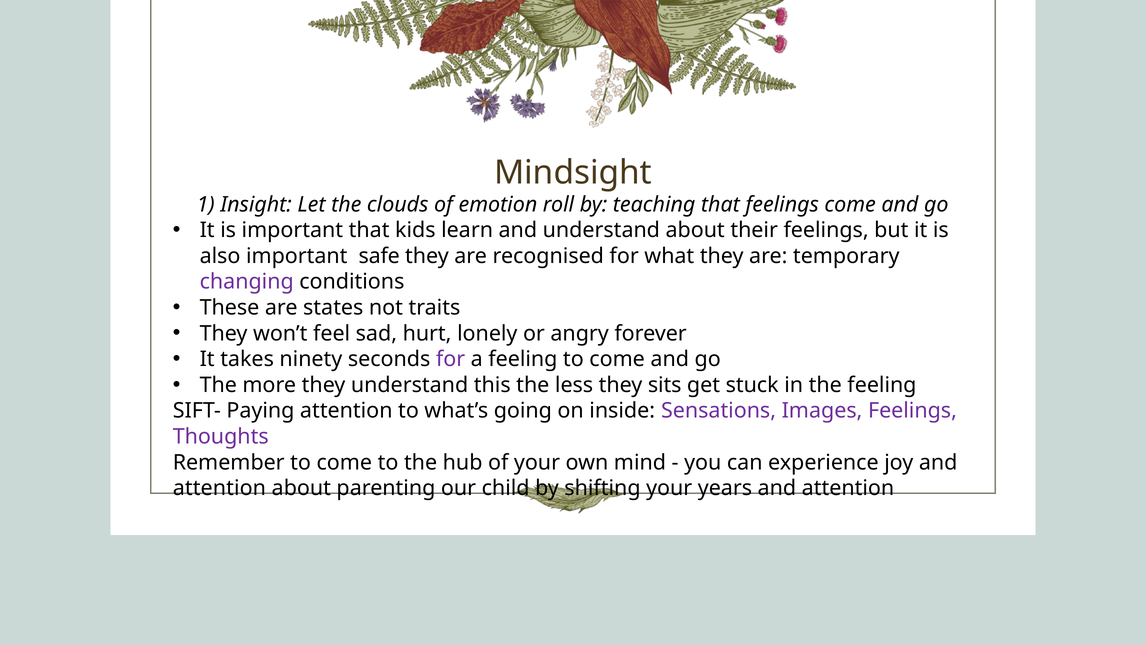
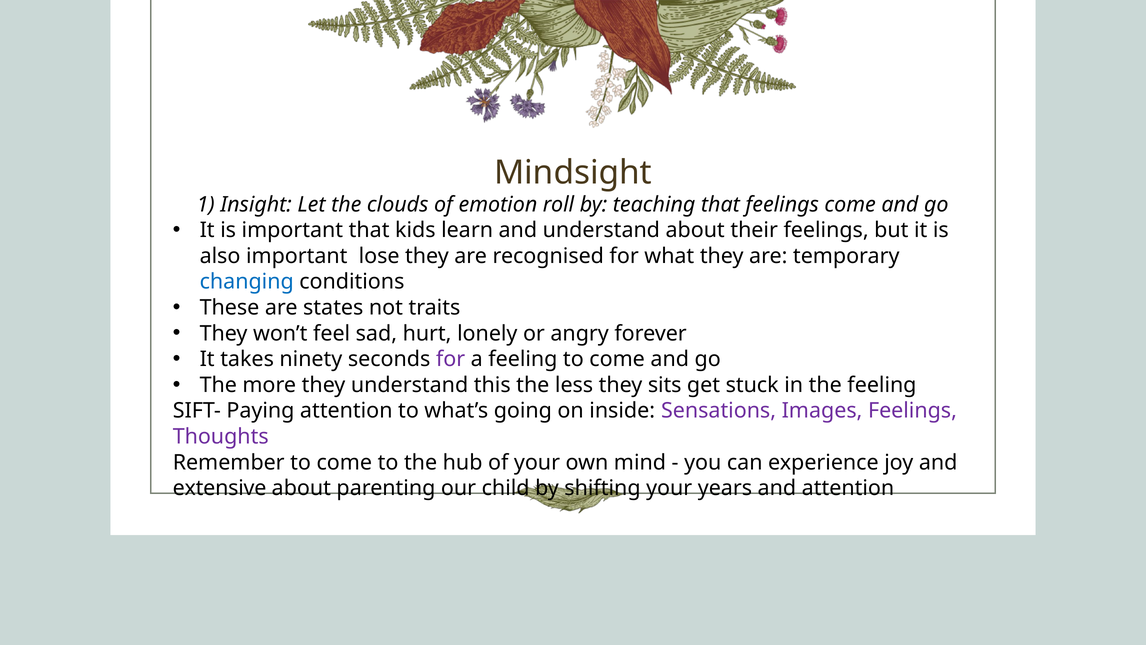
safe: safe -> lose
changing colour: purple -> blue
attention at (219, 488): attention -> extensive
